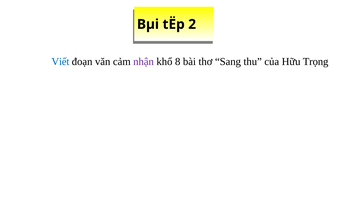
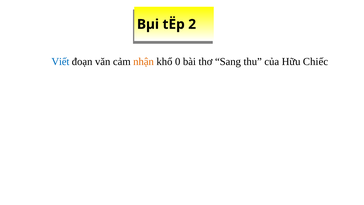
nhận colour: purple -> orange
8: 8 -> 0
Trọng: Trọng -> Chiếc
